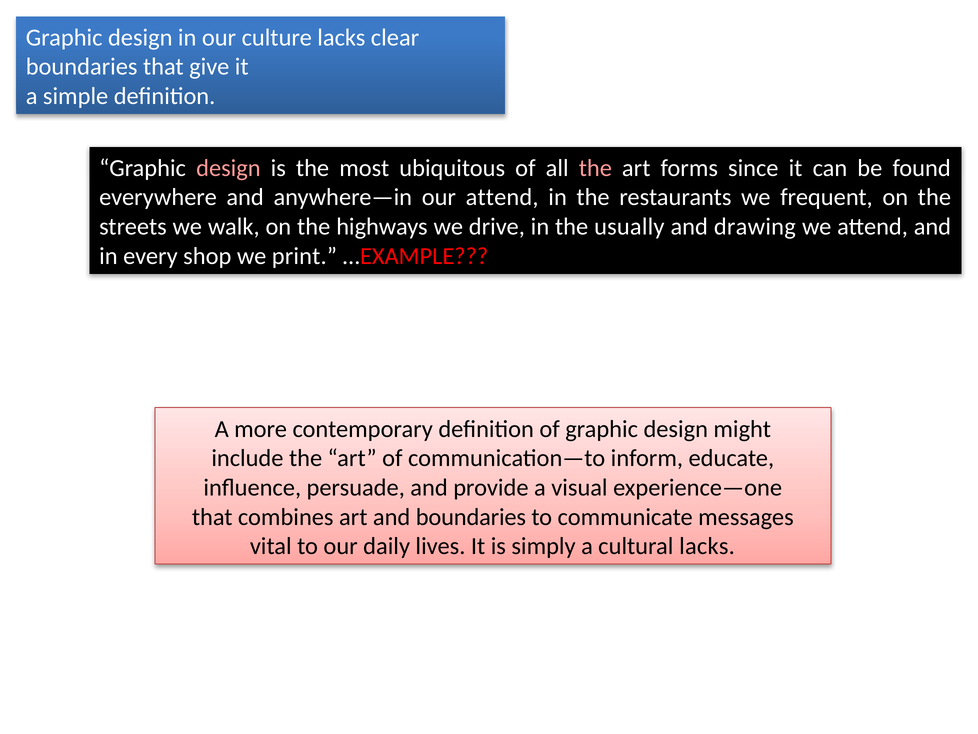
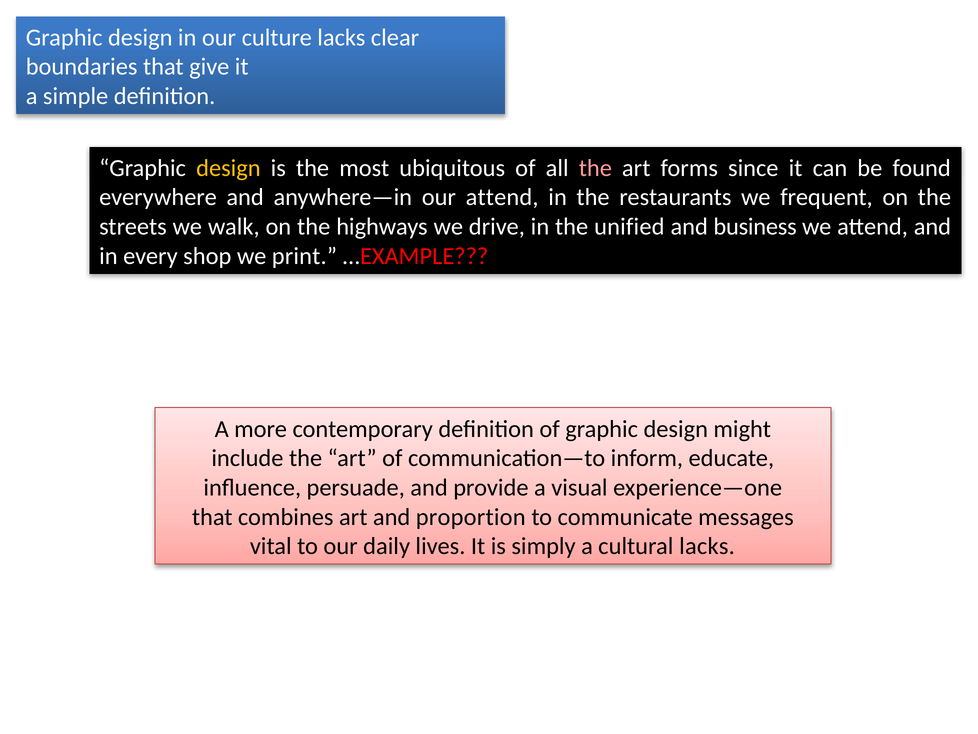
design at (228, 168) colour: pink -> yellow
usually: usually -> unified
drawing: drawing -> business
and boundaries: boundaries -> proportion
